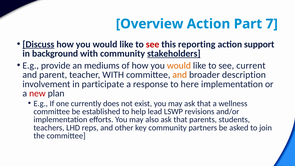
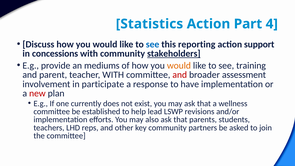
Overview: Overview -> Statistics
7: 7 -> 4
Discuss underline: present -> none
see at (153, 44) colour: red -> blue
background: background -> concessions
current: current -> training
and at (180, 75) colour: orange -> red
description: description -> assessment
here: here -> have
